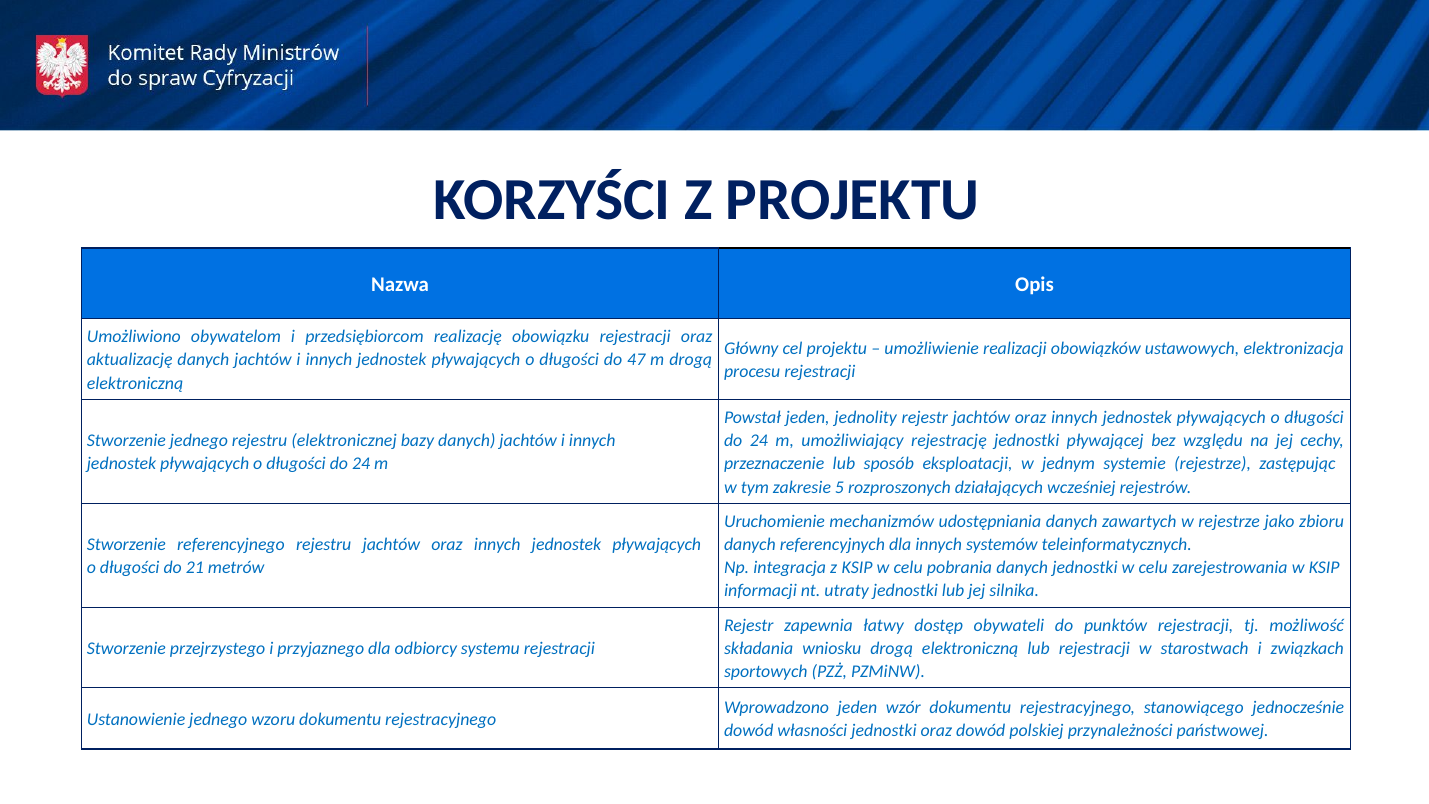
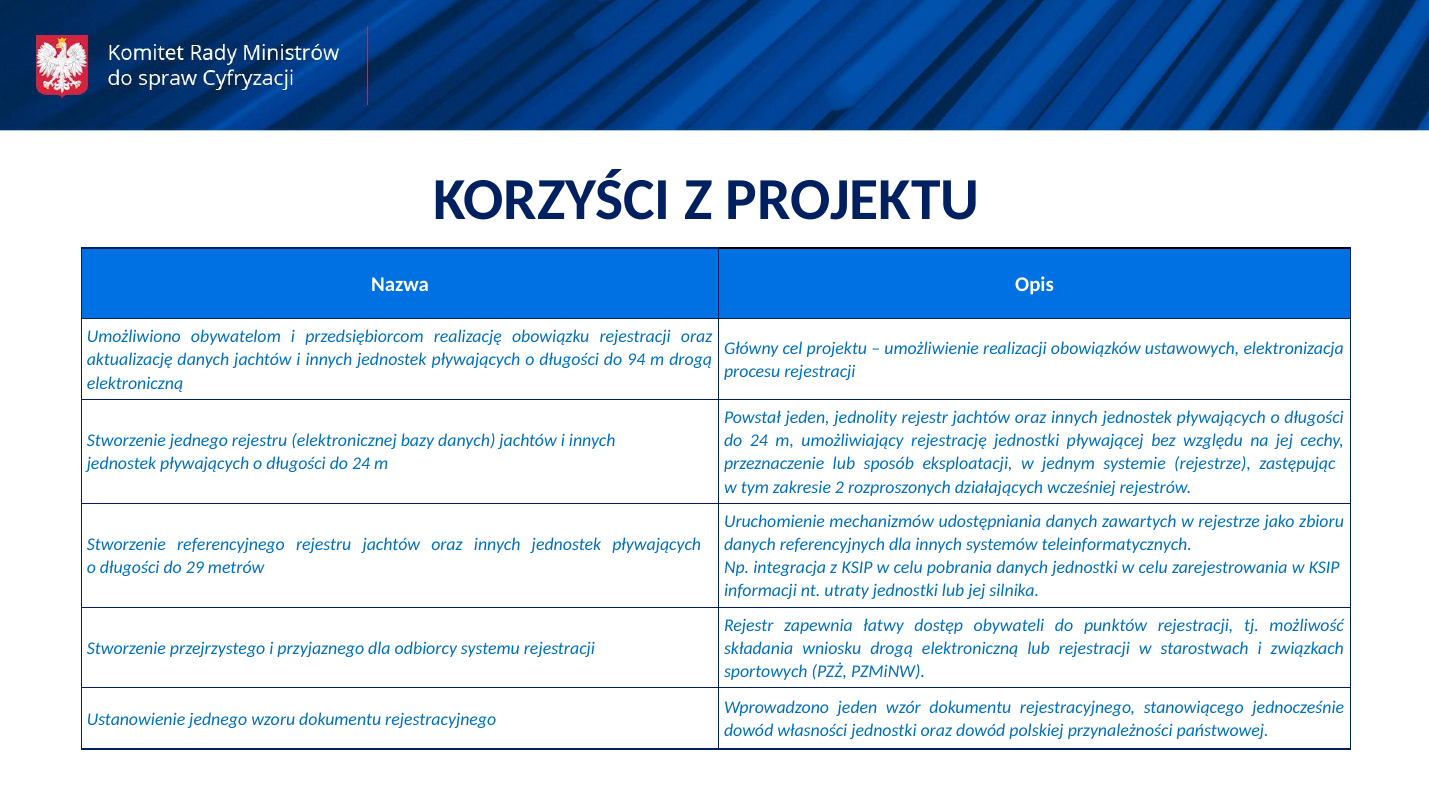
47: 47 -> 94
5: 5 -> 2
21: 21 -> 29
